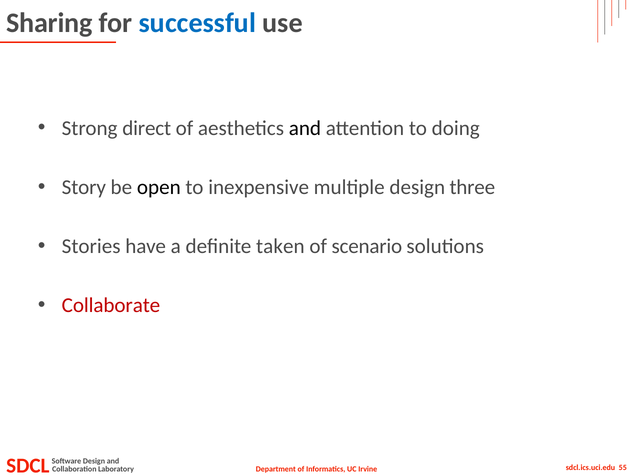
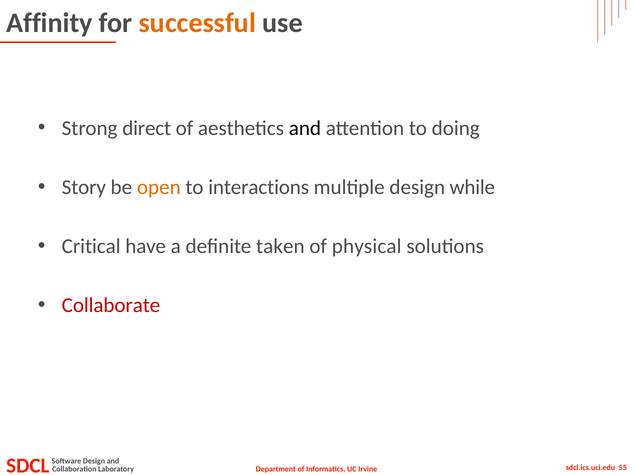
Sharing: Sharing -> Affinity
successful colour: blue -> orange
open colour: black -> orange
inexpensive: inexpensive -> interactions
three: three -> while
Stories: Stories -> Critical
scenario: scenario -> physical
